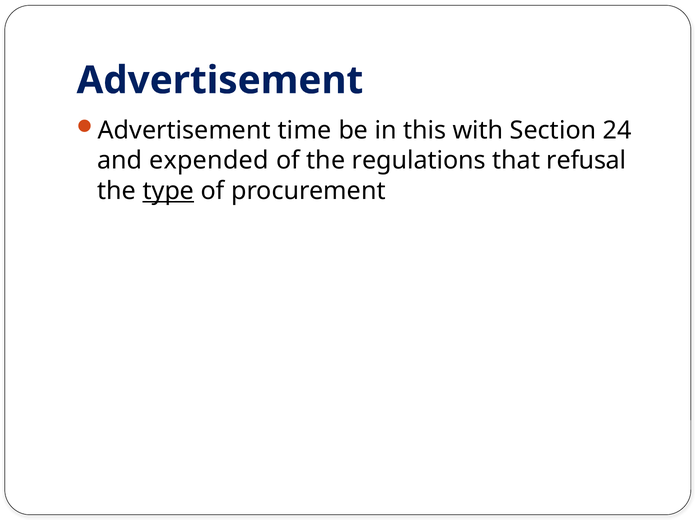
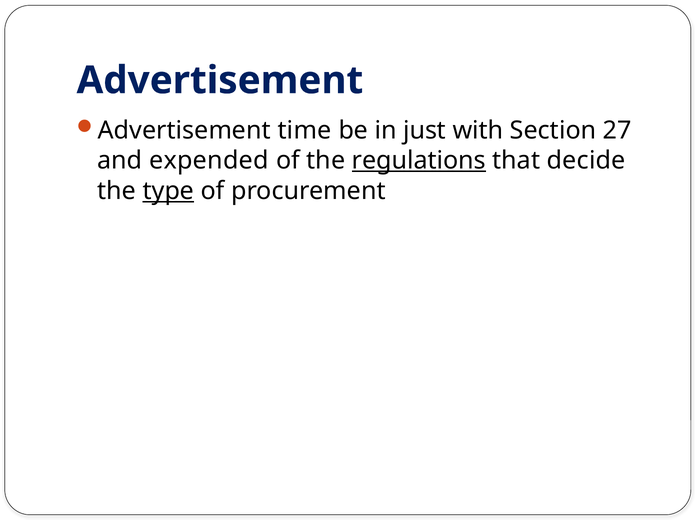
this: this -> just
24: 24 -> 27
regulations underline: none -> present
refusal: refusal -> decide
